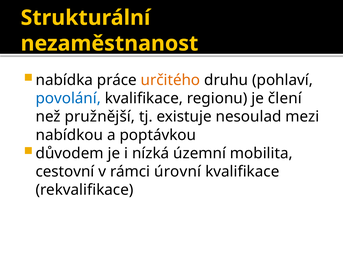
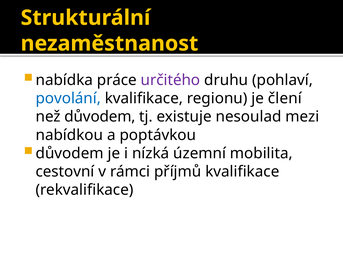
určitého colour: orange -> purple
než pružnější: pružnější -> důvodem
úrovní: úrovní -> příjmů
